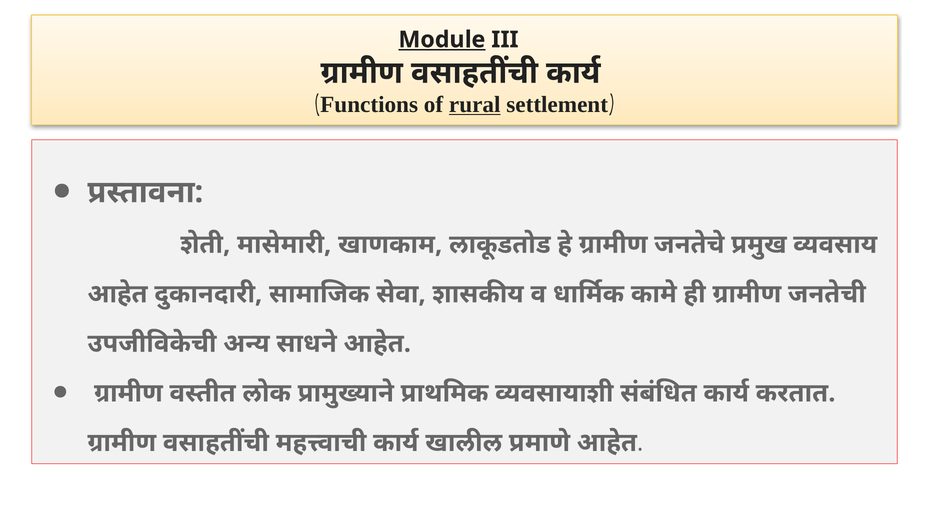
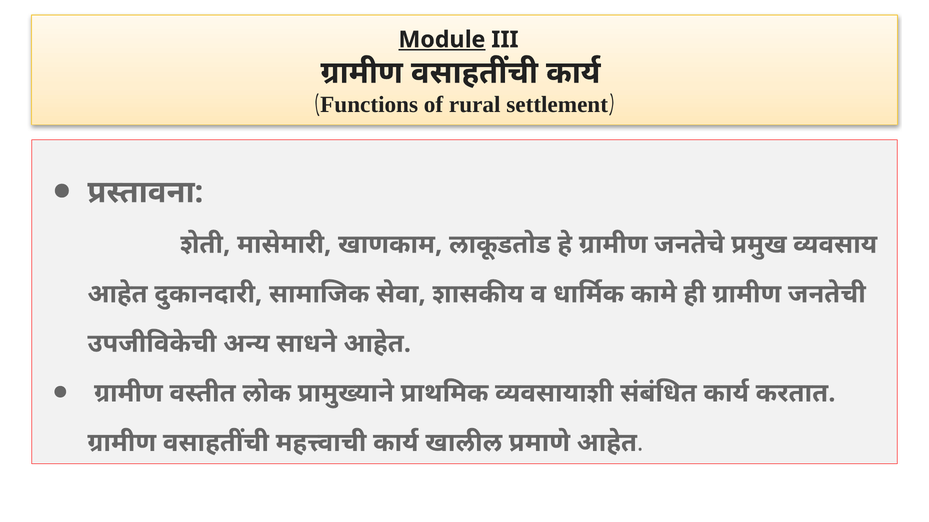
rural underline: present -> none
